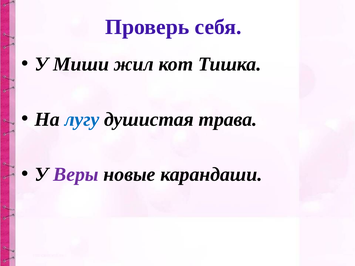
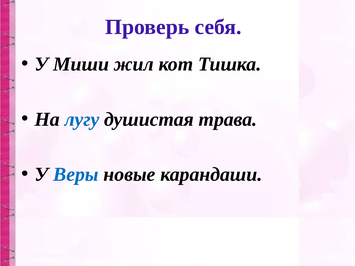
Веры colour: purple -> blue
